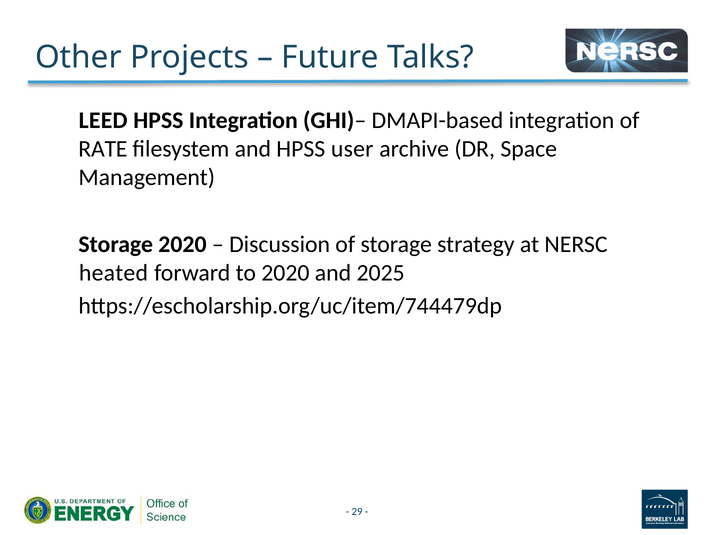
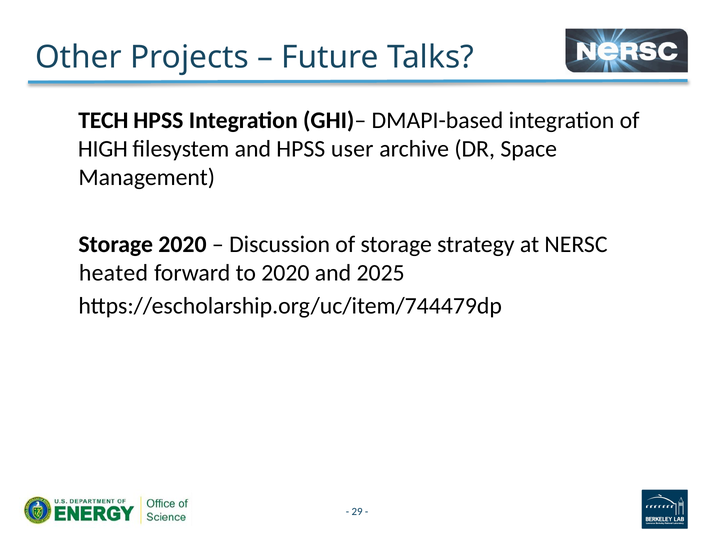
LEED: LEED -> TECH
RATE: RATE -> HIGH
